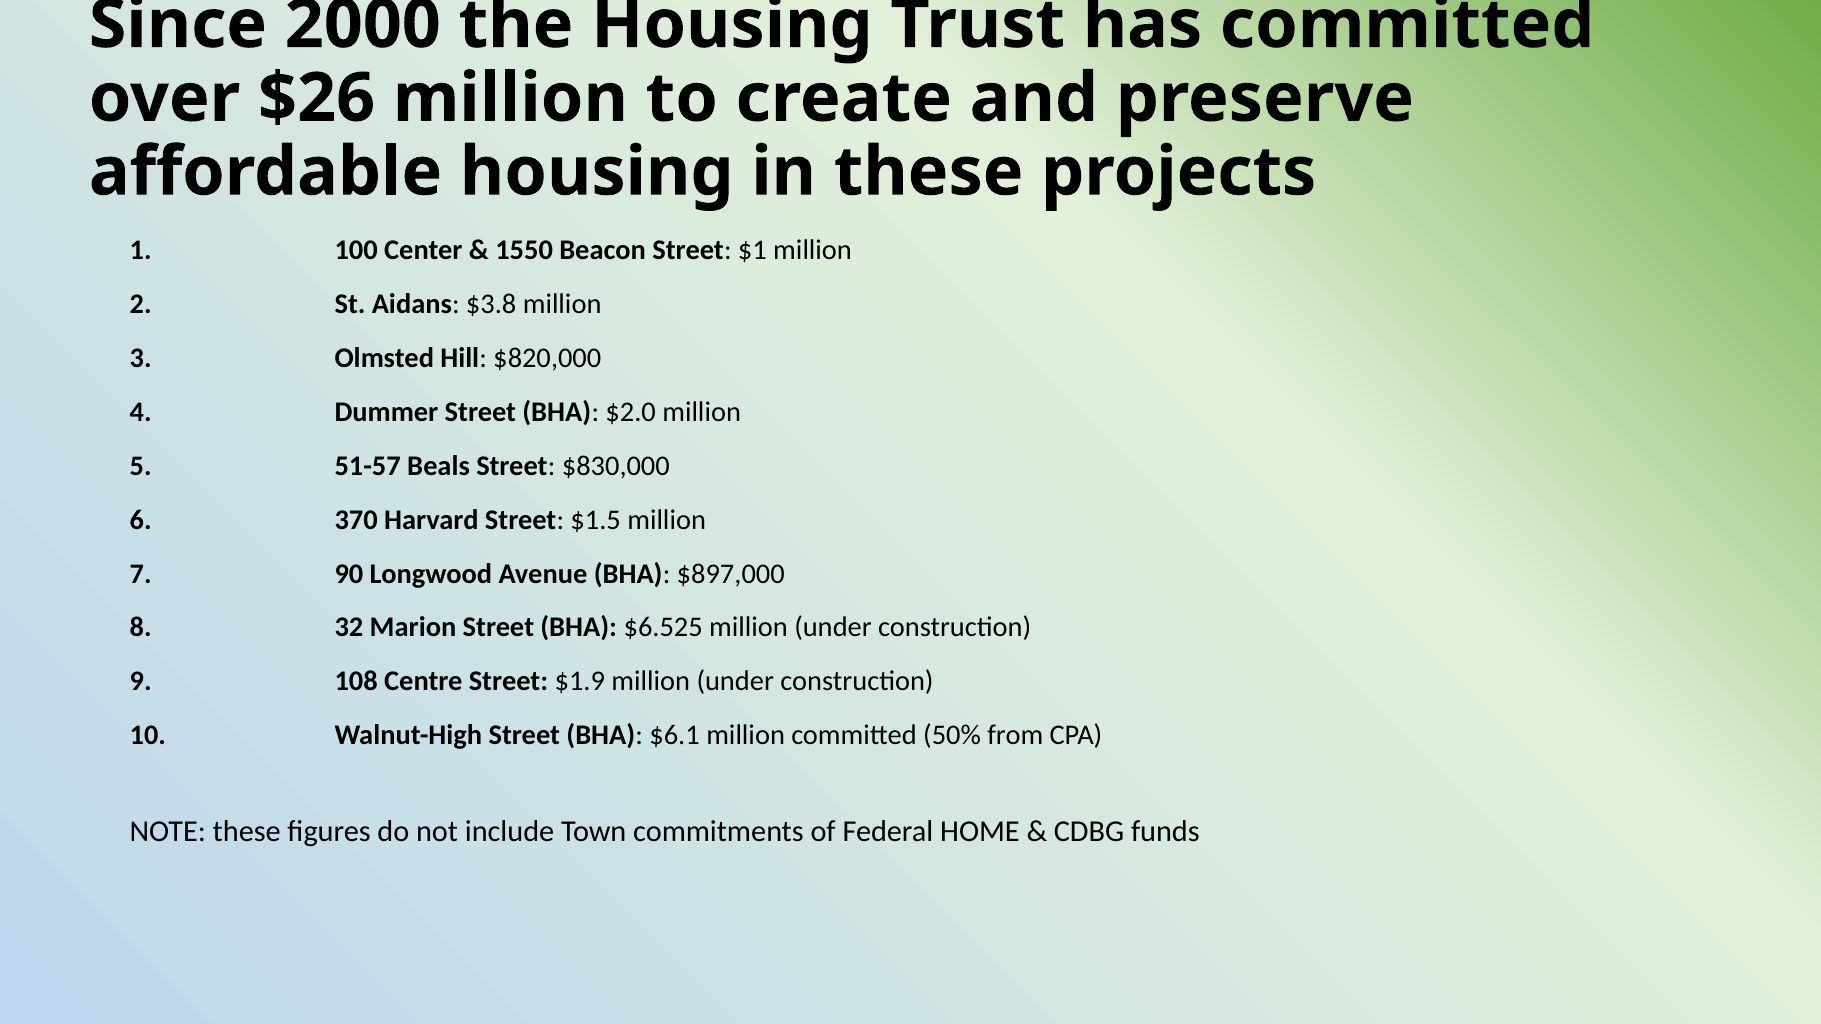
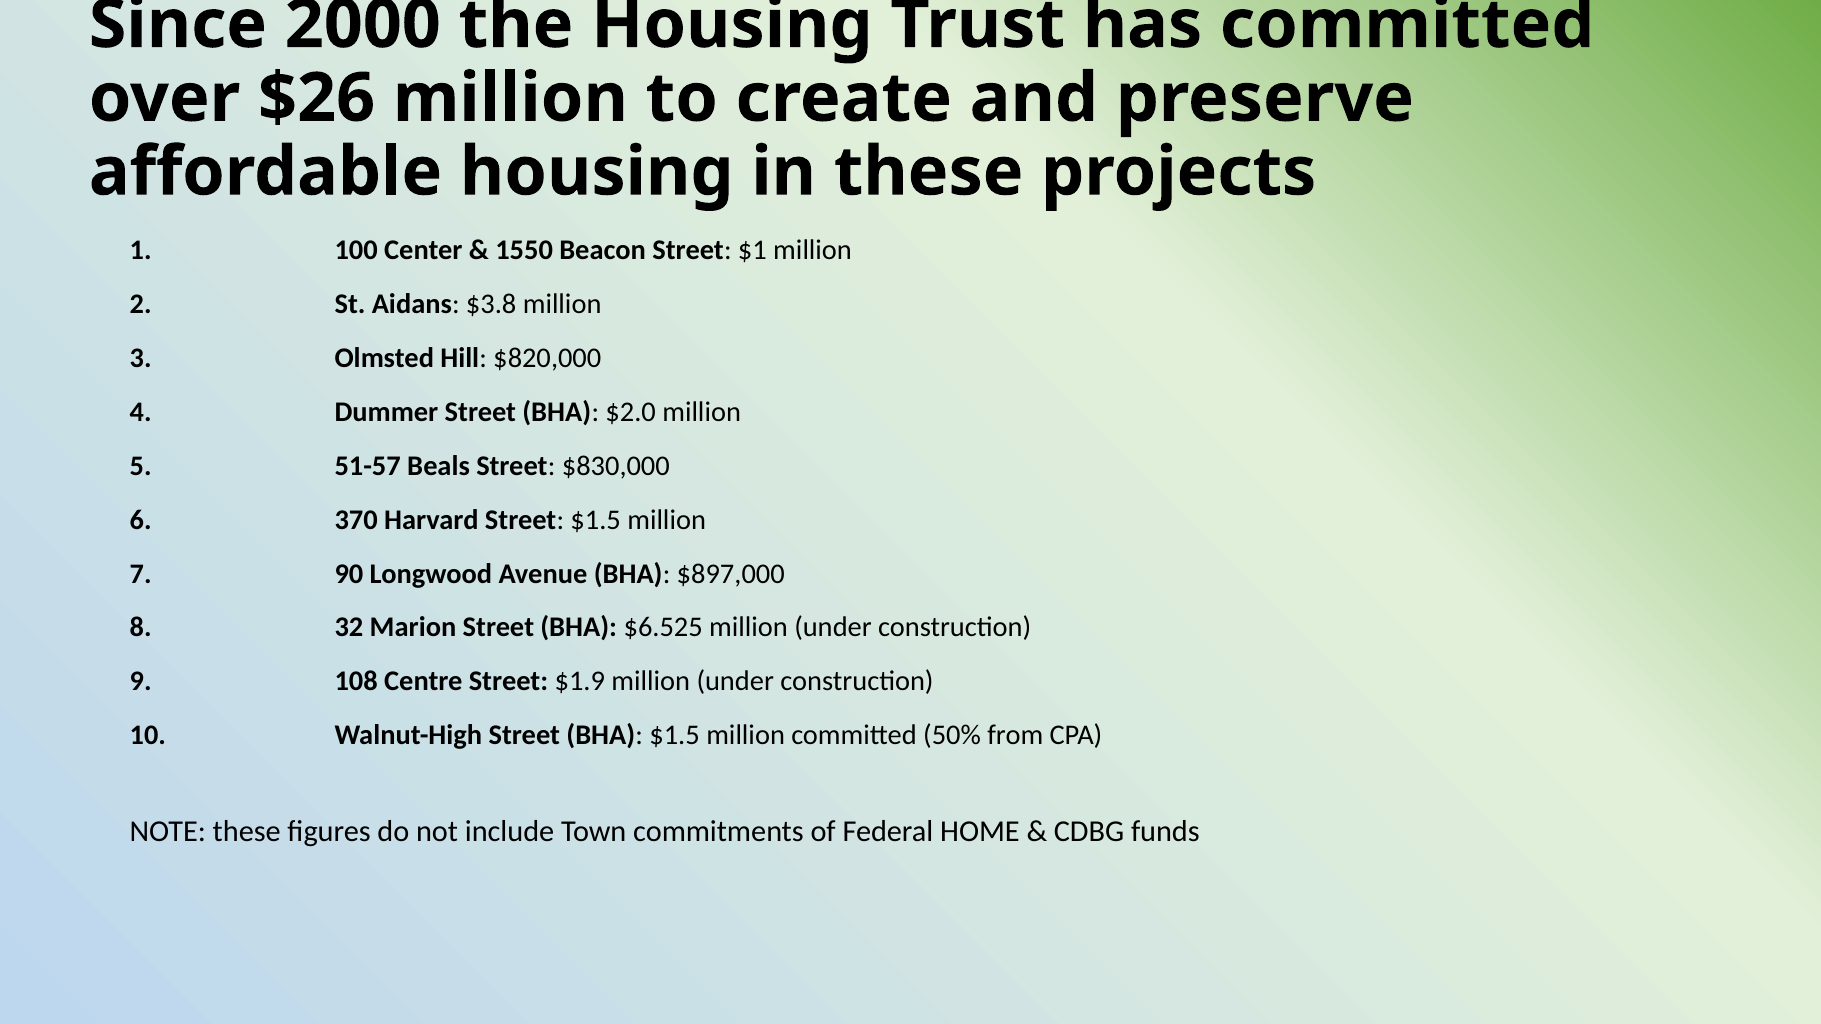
BHA $6.1: $6.1 -> $1.5
